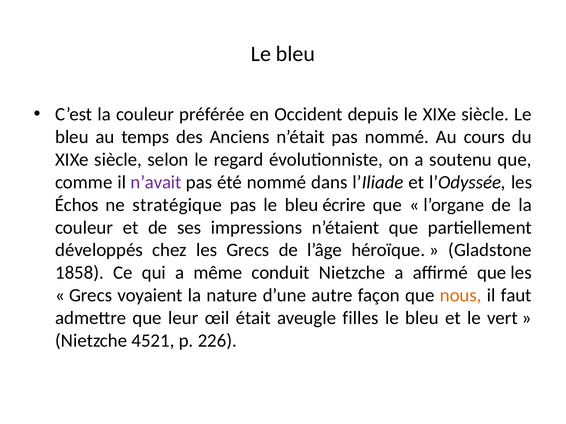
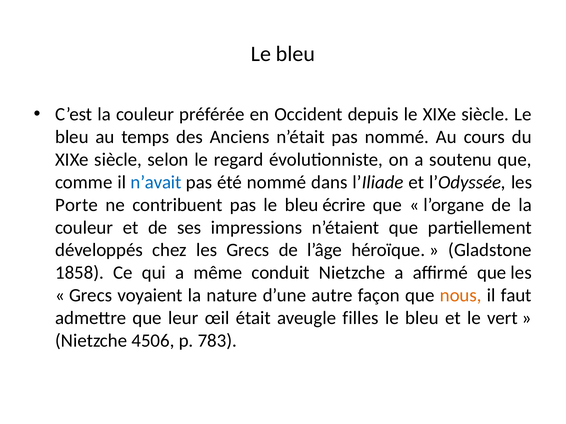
n’avait colour: purple -> blue
Échos: Échos -> Porte
stratégique: stratégique -> contribuent
4521: 4521 -> 4506
226: 226 -> 783
